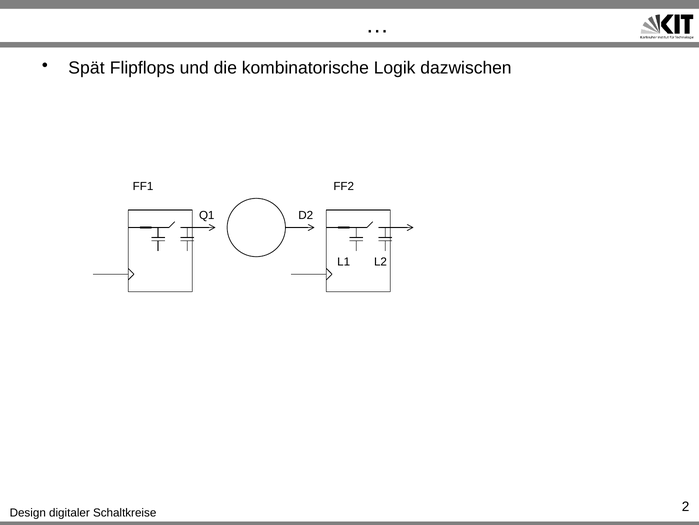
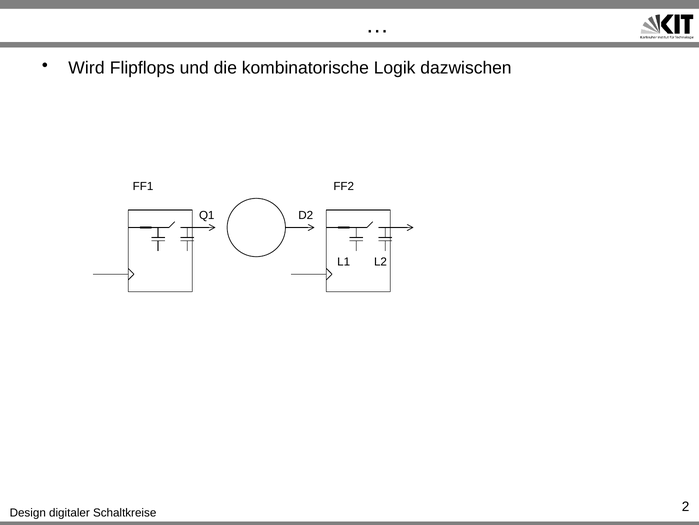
Spät: Spät -> Wird
